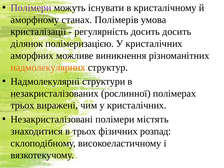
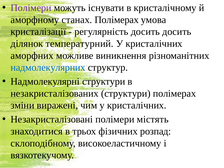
станах Полімерів: Полімерів -> Полімерах
полімеризацією: полімеризацією -> температурний
надмолекулярних colour: orange -> blue
незакристалізованих рослинної: рослинної -> структури
трьох at (23, 105): трьох -> зміни
